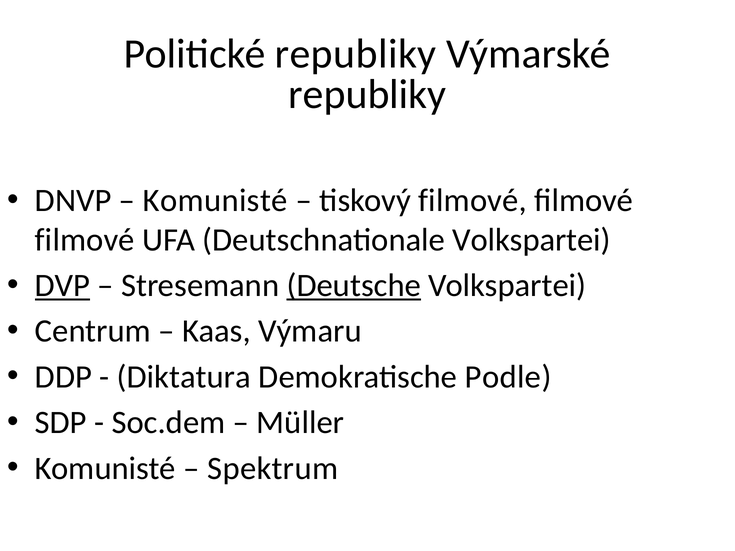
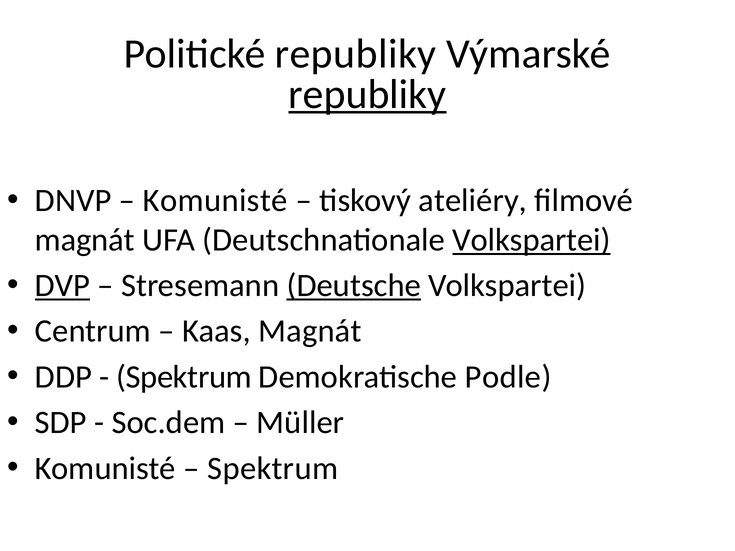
republiky at (367, 94) underline: none -> present
tiskový filmové: filmové -> ateliéry
filmové at (85, 240): filmové -> magnát
Volkspartei at (531, 240) underline: none -> present
Kaas Výmaru: Výmaru -> Magnát
Diktatura at (184, 377): Diktatura -> Spektrum
